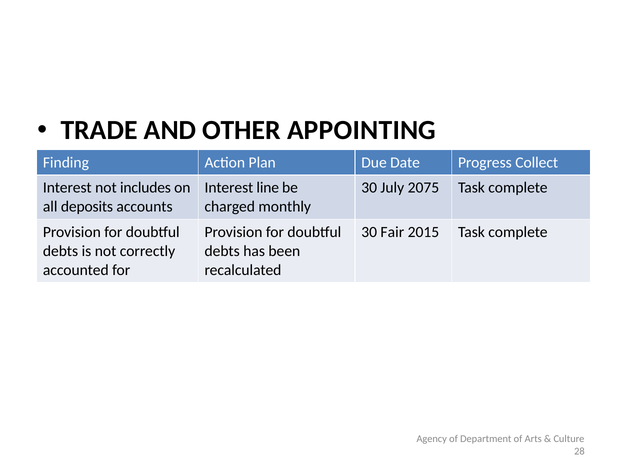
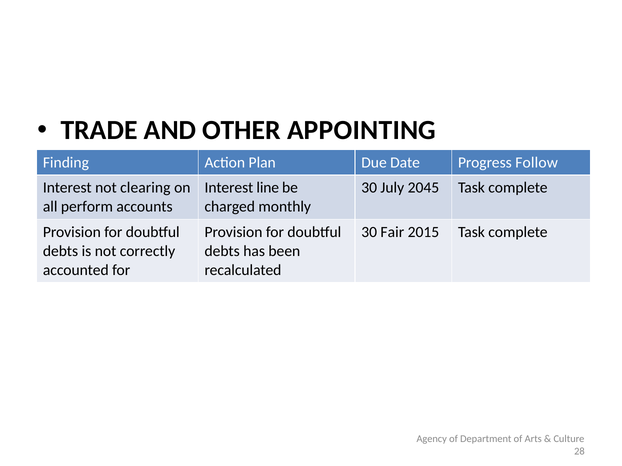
Collect: Collect -> Follow
includes: includes -> clearing
2075: 2075 -> 2045
deposits: deposits -> perform
